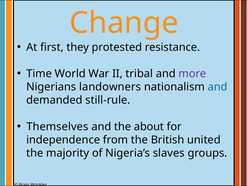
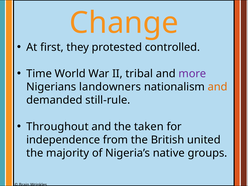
resistance: resistance -> controlled
and at (218, 87) colour: blue -> orange
Themselves: Themselves -> Throughout
about: about -> taken
slaves: slaves -> native
